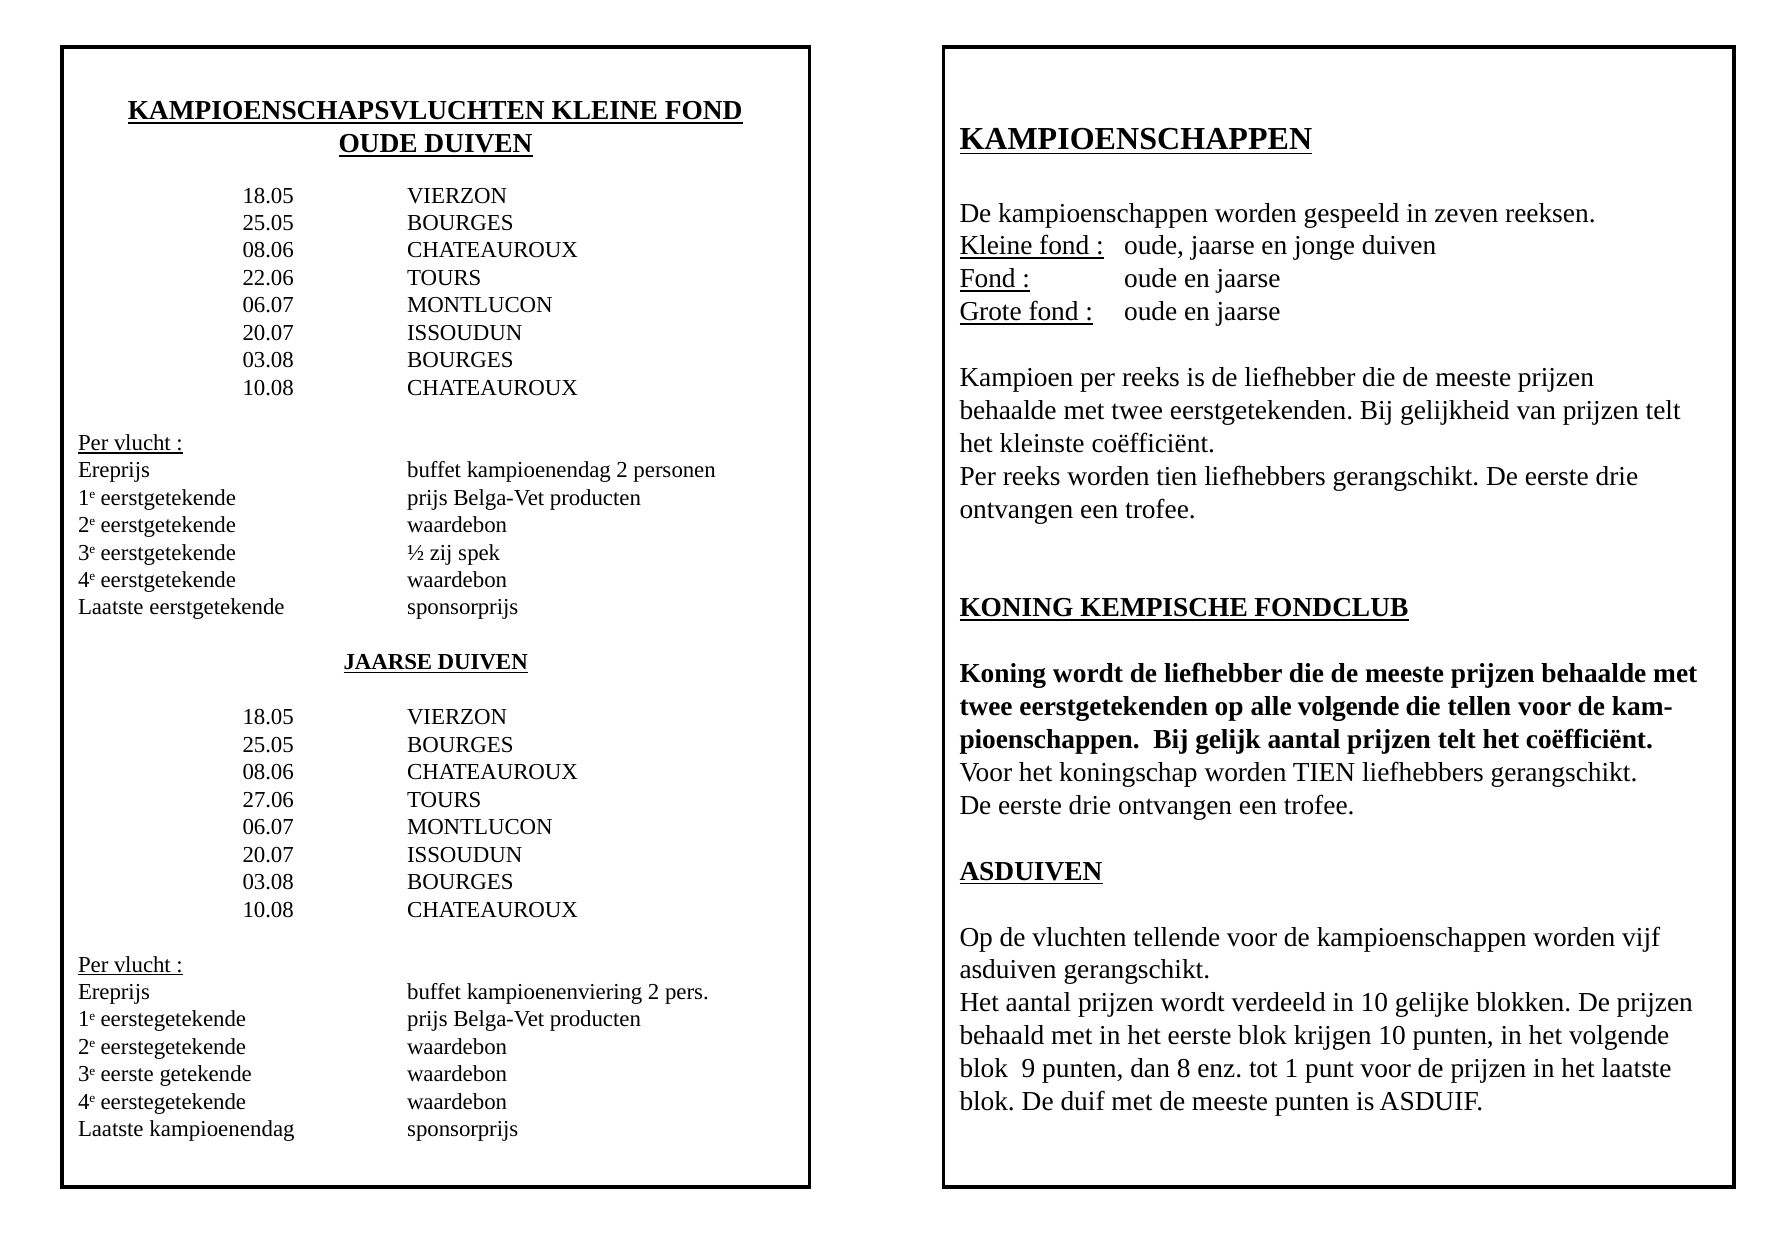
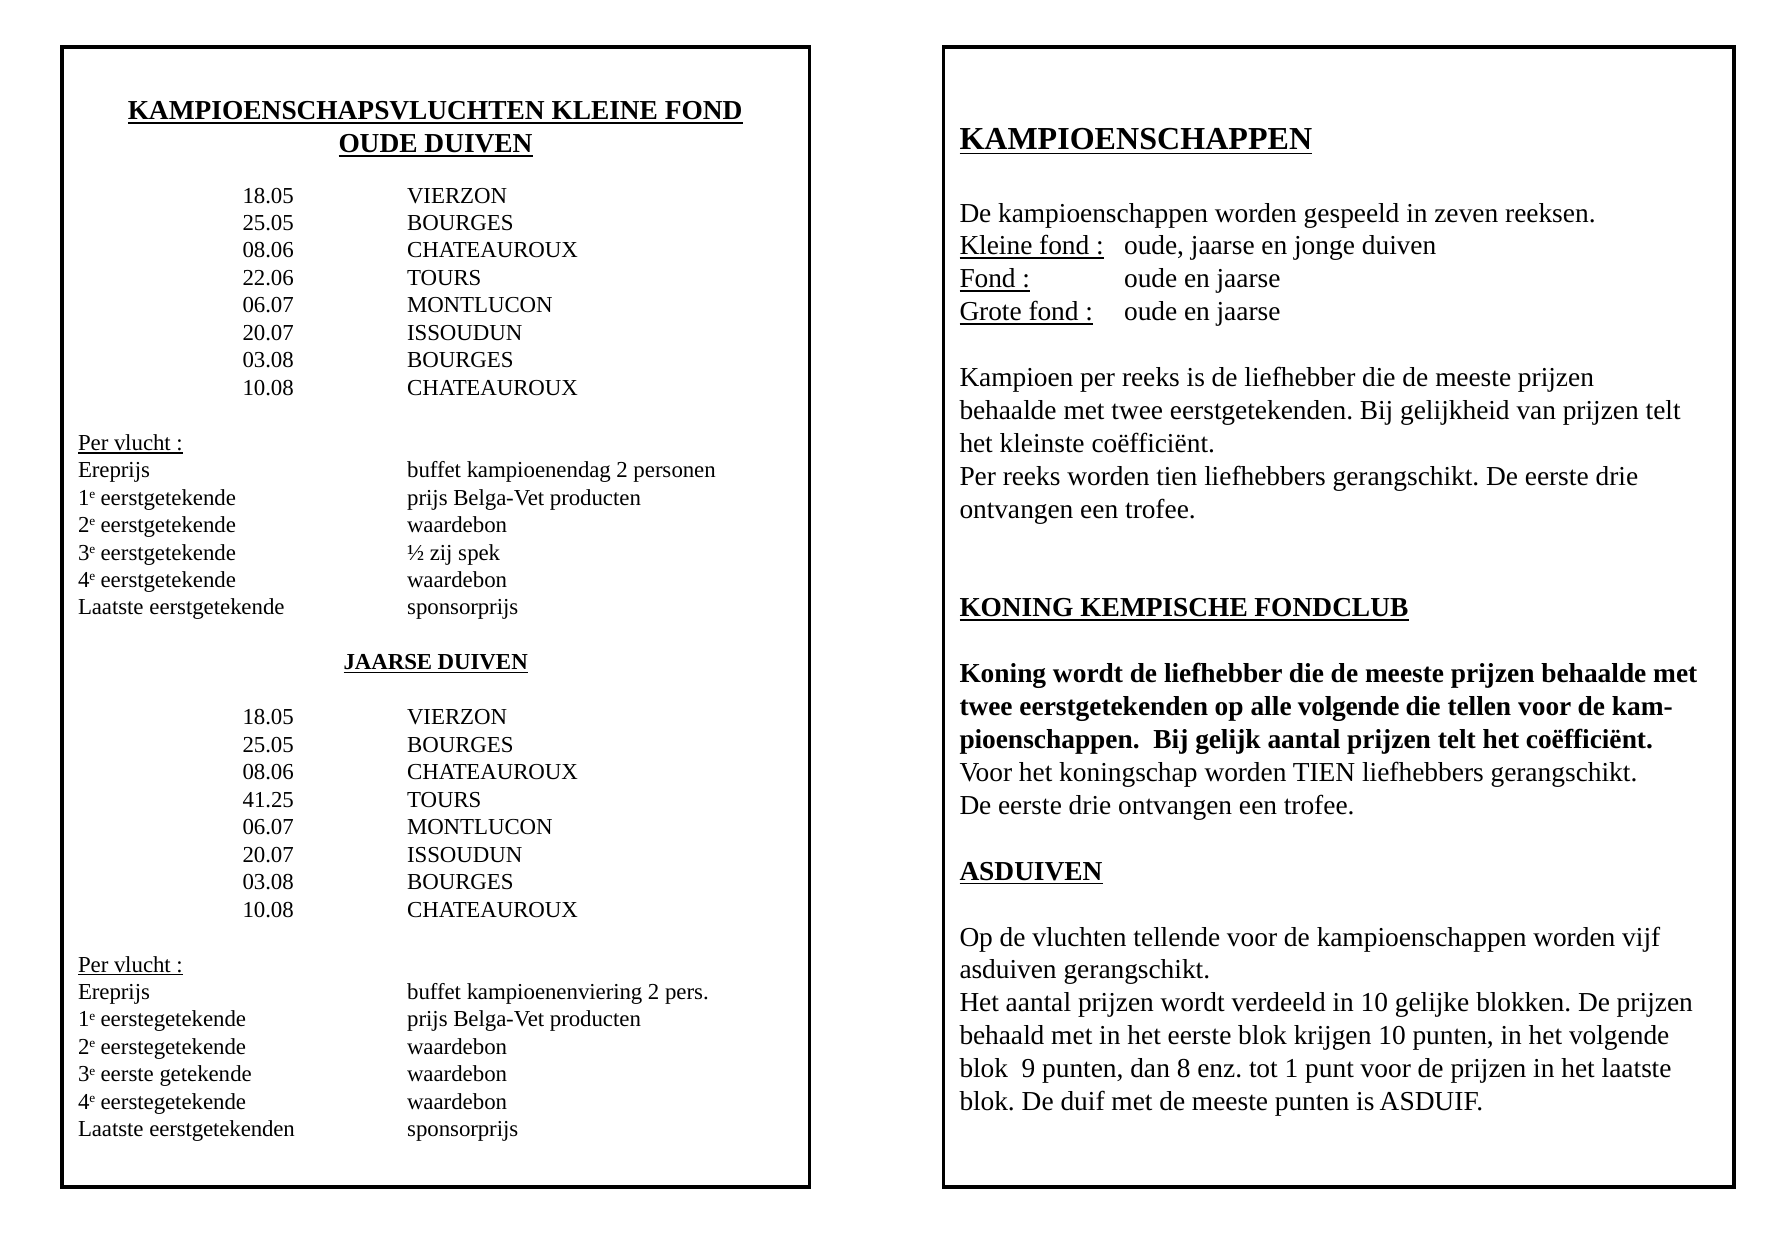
27.06: 27.06 -> 41.25
Laatste kampioenendag: kampioenendag -> eerstgetekenden
